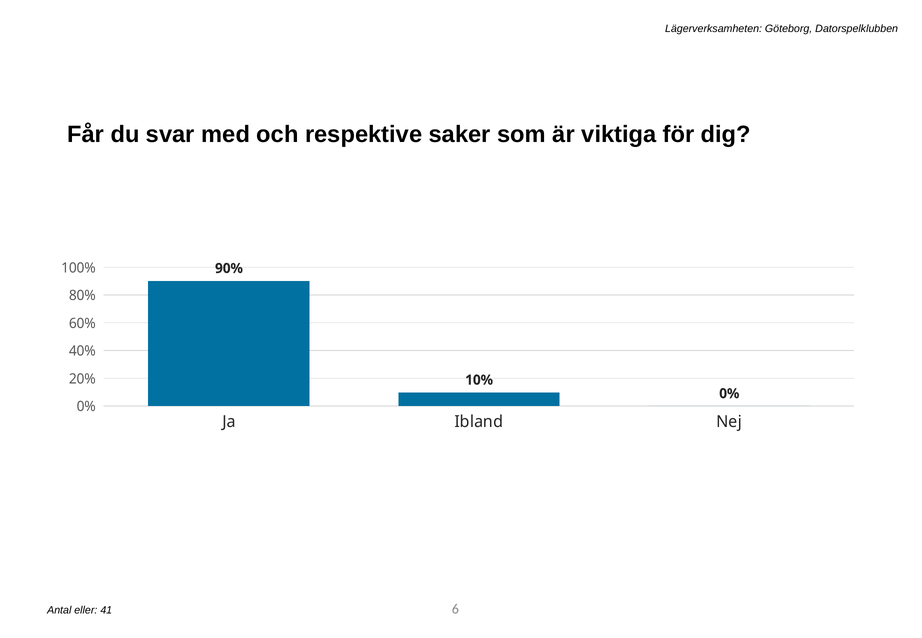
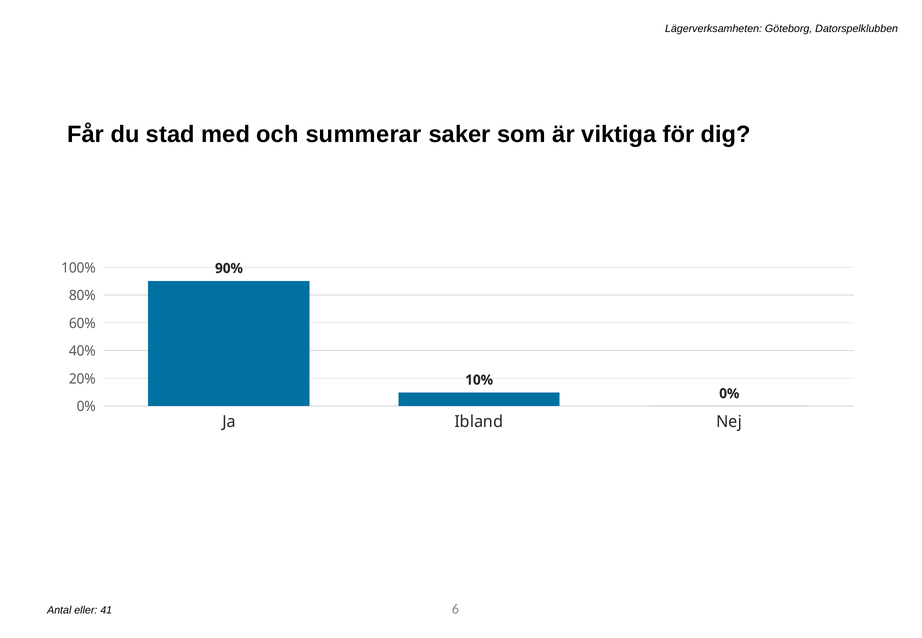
svar: svar -> stad
respektive: respektive -> summerar
